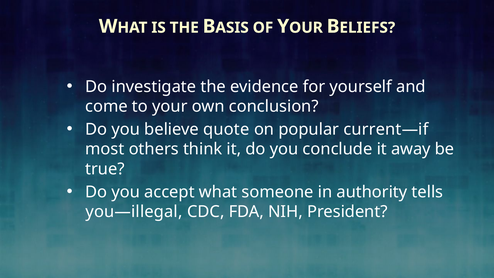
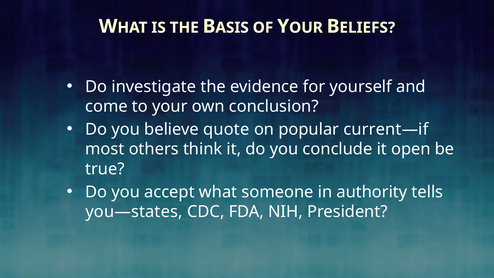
away: away -> open
you—illegal: you—illegal -> you—states
